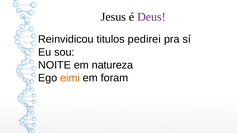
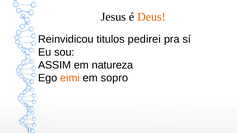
Deus colour: purple -> orange
NOITE: NOITE -> ASSIM
foram: foram -> sopro
